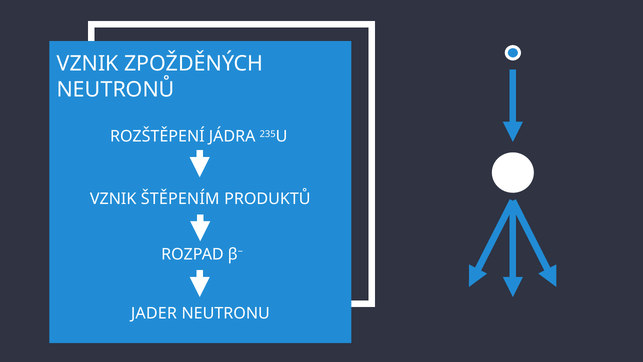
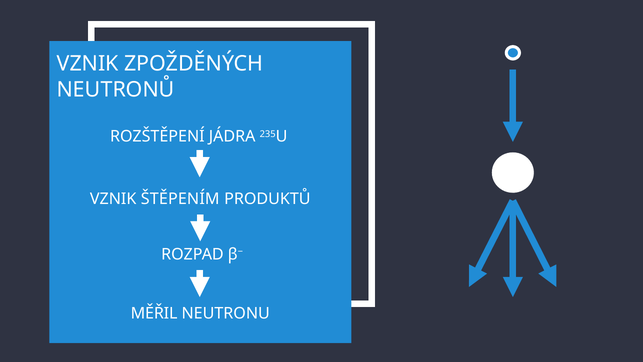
JADER: JADER -> MĚŘIL
